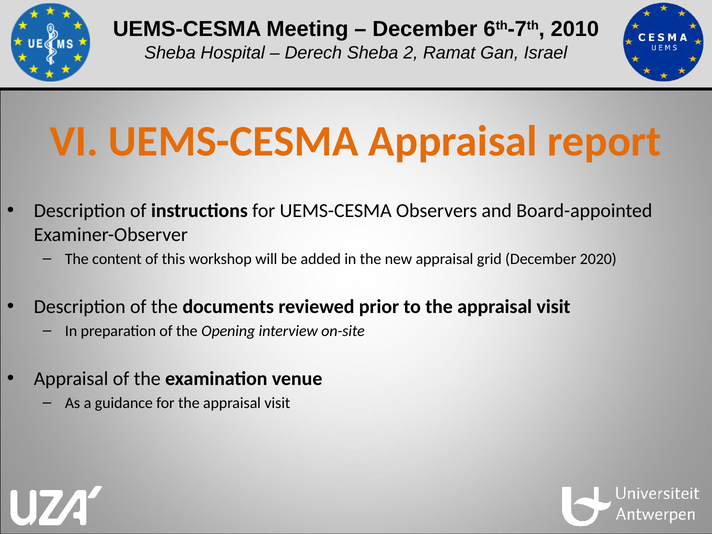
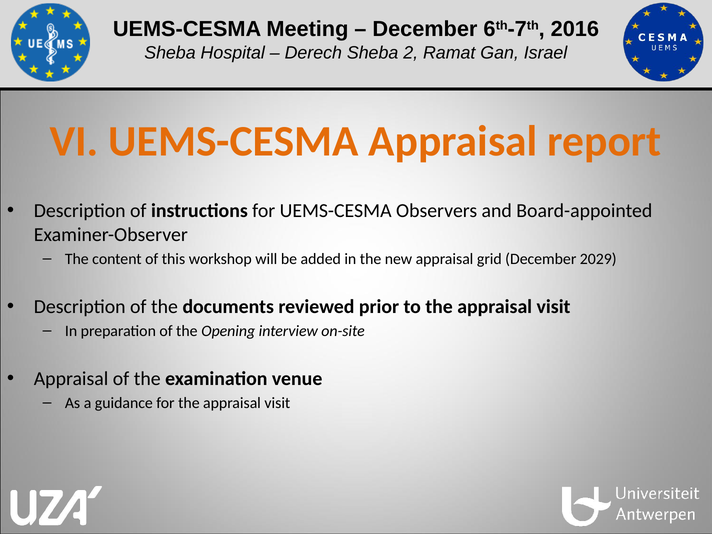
2010: 2010 -> 2016
2020: 2020 -> 2029
